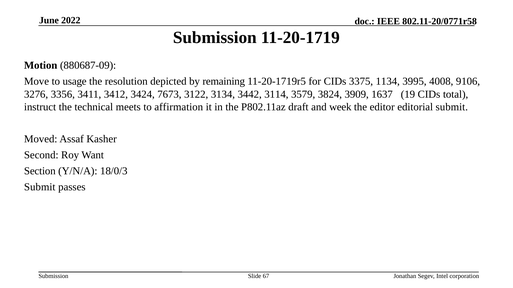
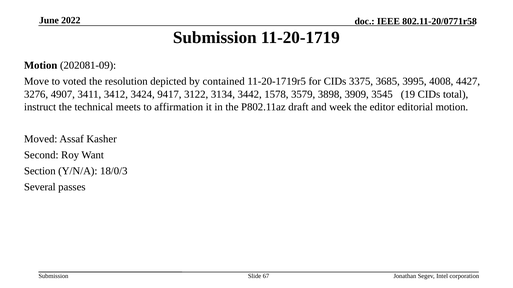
880687-09: 880687-09 -> 202081-09
usage: usage -> voted
remaining: remaining -> contained
1134: 1134 -> 3685
9106: 9106 -> 4427
3356: 3356 -> 4907
7673: 7673 -> 9417
3114: 3114 -> 1578
3824: 3824 -> 3898
1637: 1637 -> 3545
editorial submit: submit -> motion
Submit at (40, 187): Submit -> Several
